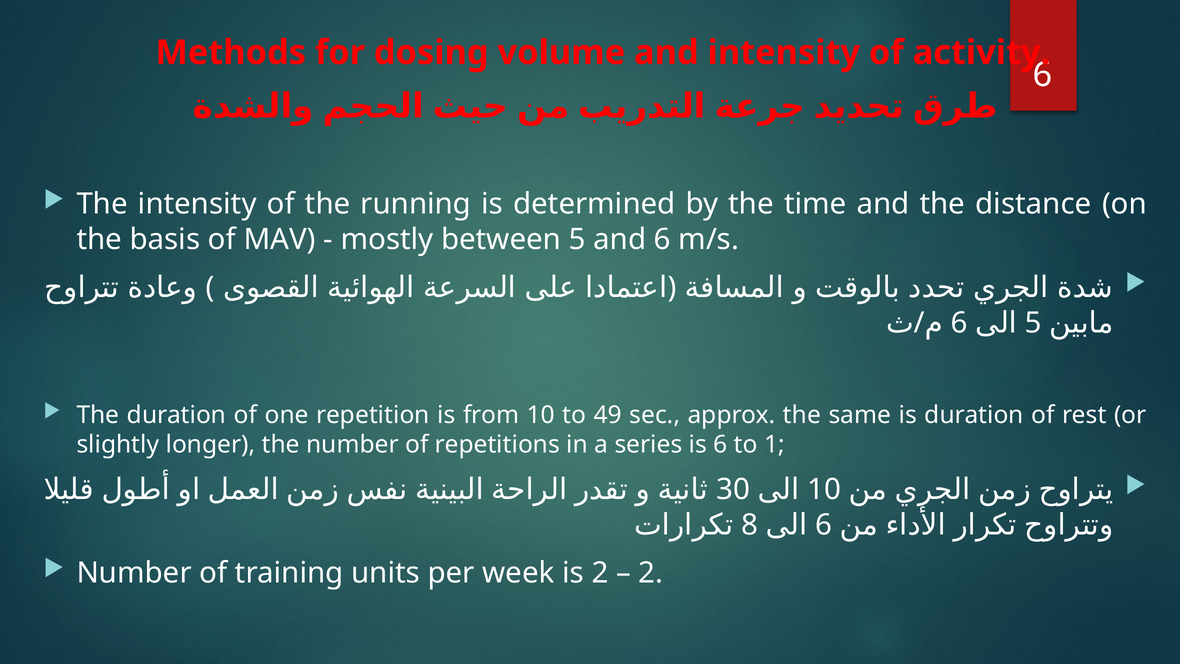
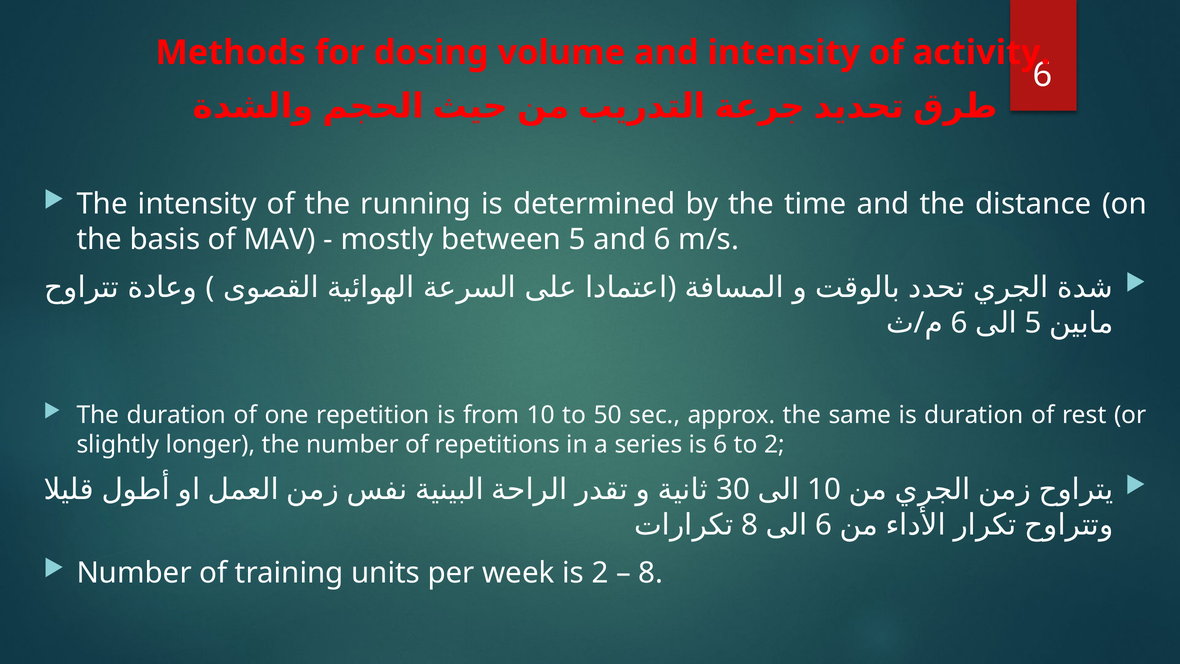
49: 49 -> 50
to 1: 1 -> 2
2 at (651, 573): 2 -> 8
